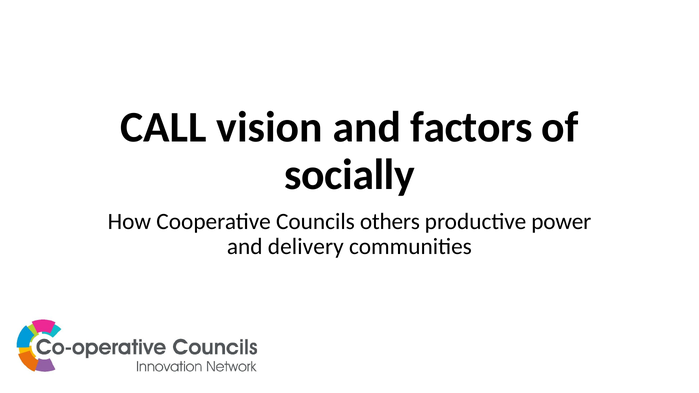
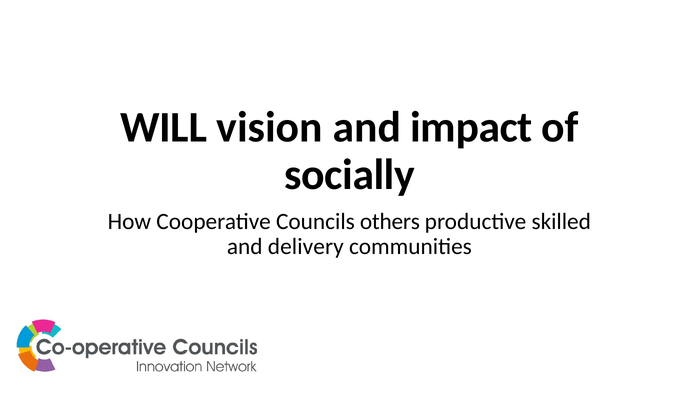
CALL: CALL -> WILL
factors: factors -> impact
power: power -> skilled
